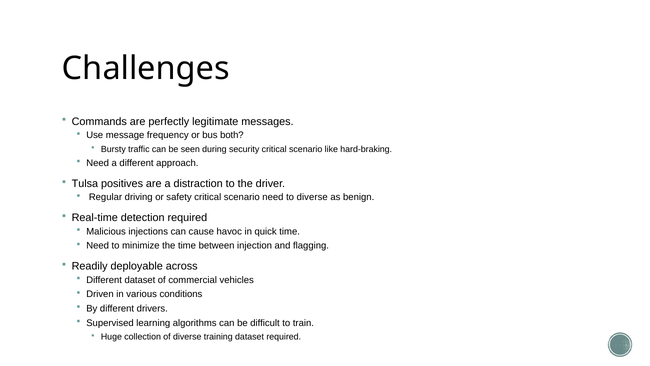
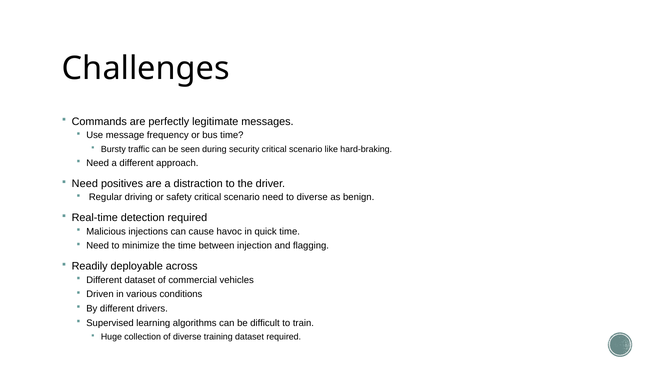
bus both: both -> time
Tulsa at (85, 183): Tulsa -> Need
